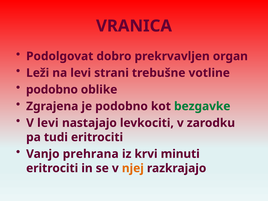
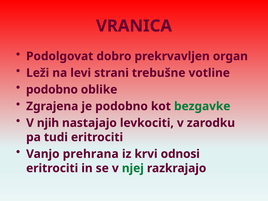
V levi: levi -> njih
minuti: minuti -> odnosi
njej colour: orange -> green
